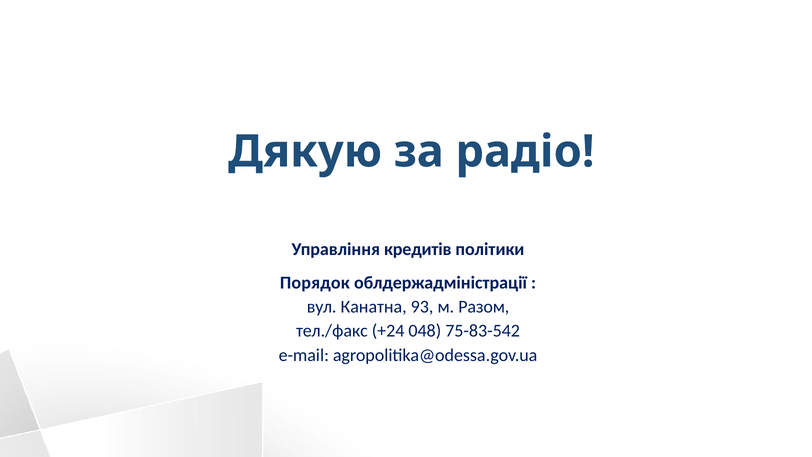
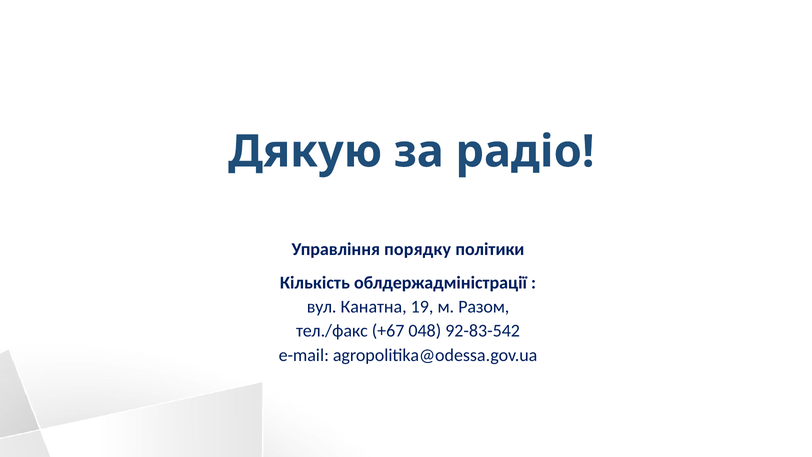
кредитів: кредитів -> порядку
Порядок: Порядок -> Кількість
93: 93 -> 19
+24: +24 -> +67
75-83-542: 75-83-542 -> 92-83-542
